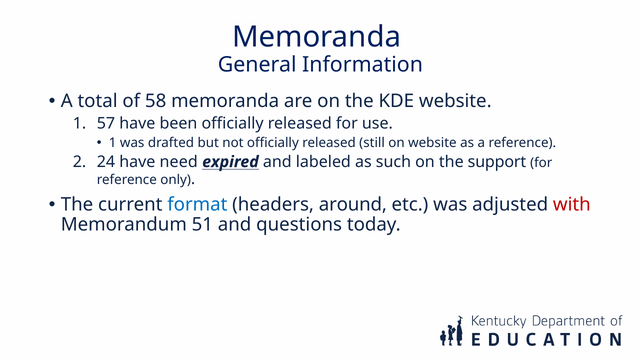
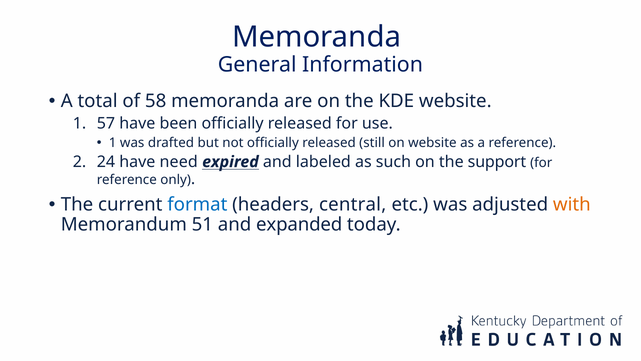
around: around -> central
with colour: red -> orange
questions: questions -> expanded
